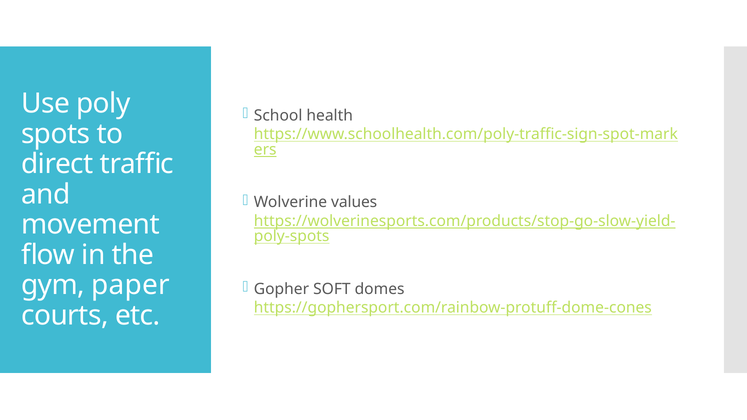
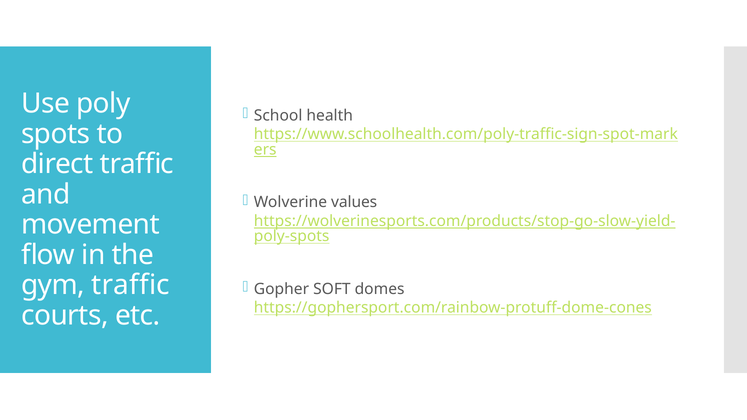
gym paper: paper -> traffic
